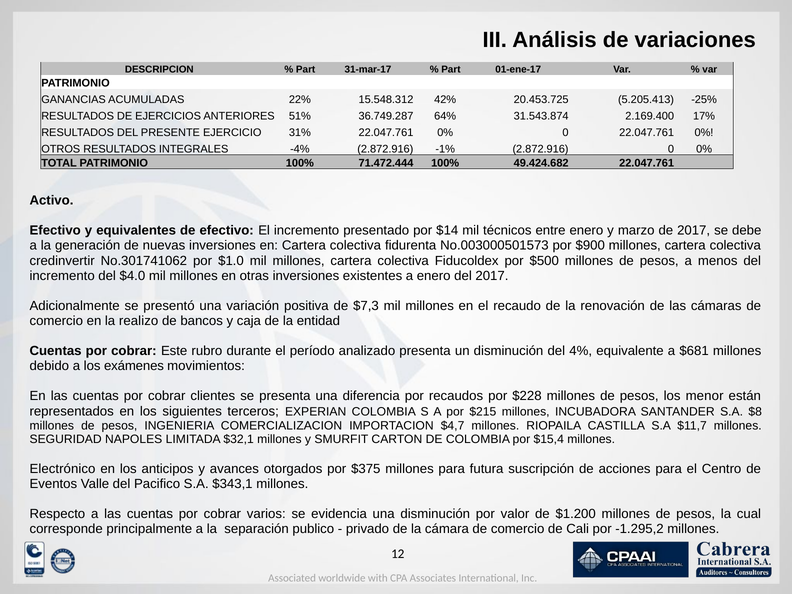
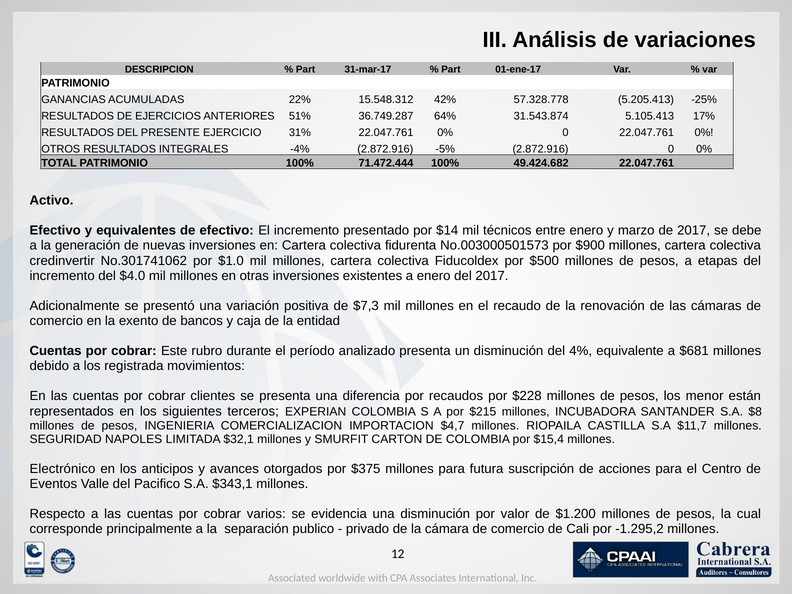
20.453.725: 20.453.725 -> 57.328.778
2.169.400: 2.169.400 -> 5.105.413
-1%: -1% -> -5%
menos: menos -> etapas
realizo: realizo -> exento
exámenes: exámenes -> registrada
